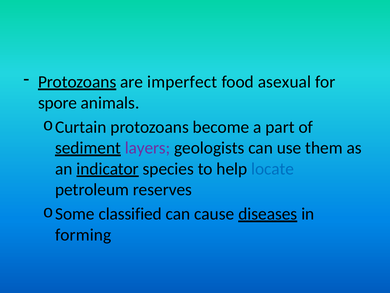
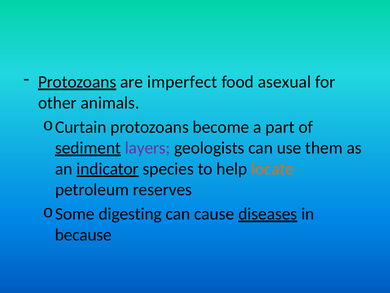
spore: spore -> other
locate colour: blue -> orange
classified: classified -> digesting
forming: forming -> because
